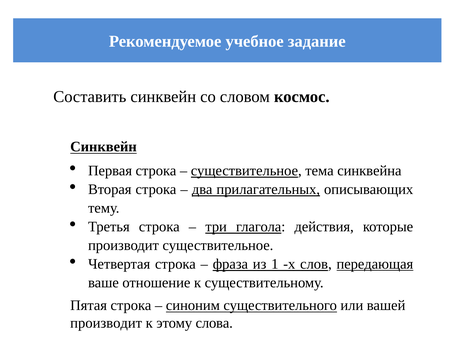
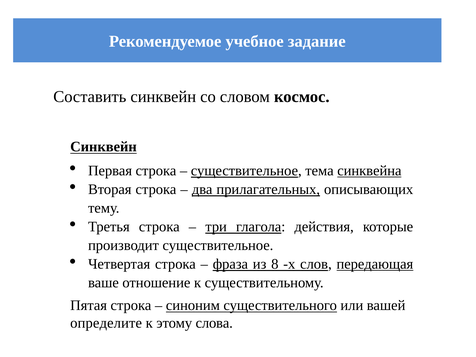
синквейна underline: none -> present
1: 1 -> 8
производит at (106, 323): производит -> определите
